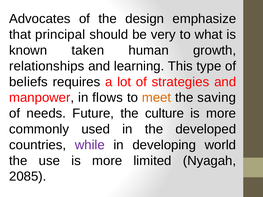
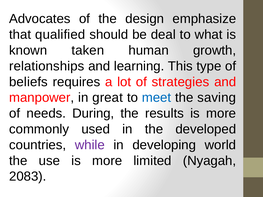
principal: principal -> qualified
very: very -> deal
flows: flows -> great
meet colour: orange -> blue
Future: Future -> During
culture: culture -> results
2085: 2085 -> 2083
